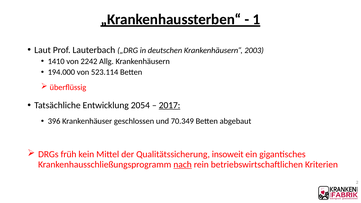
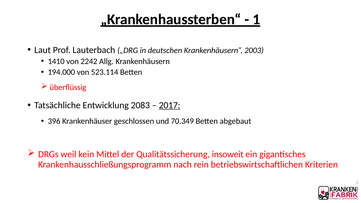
2054: 2054 -> 2083
früh: früh -> weil
nach underline: present -> none
